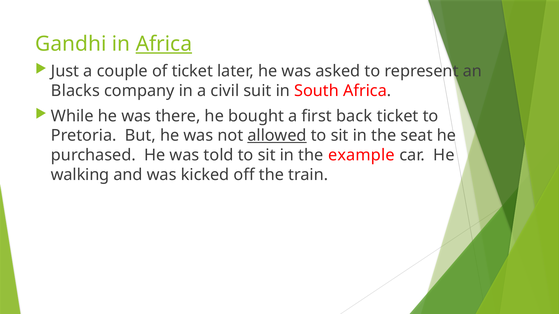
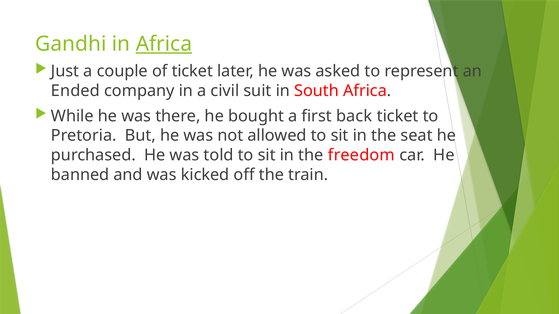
Blacks: Blacks -> Ended
allowed underline: present -> none
example: example -> freedom
walking: walking -> banned
